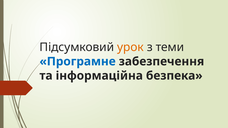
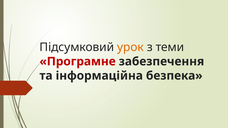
Програмне colour: blue -> red
